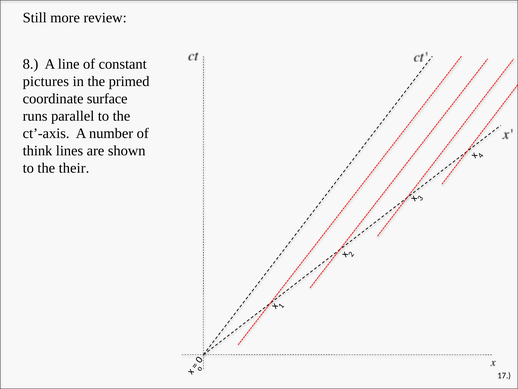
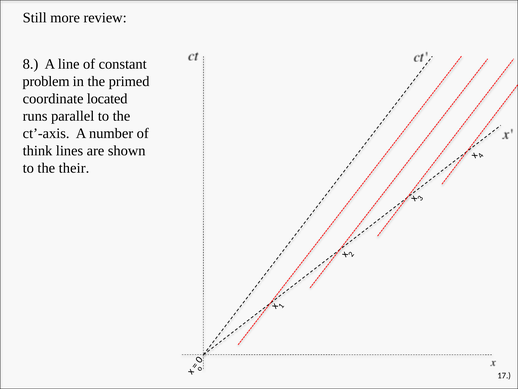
pictures: pictures -> problem
surface: surface -> located
